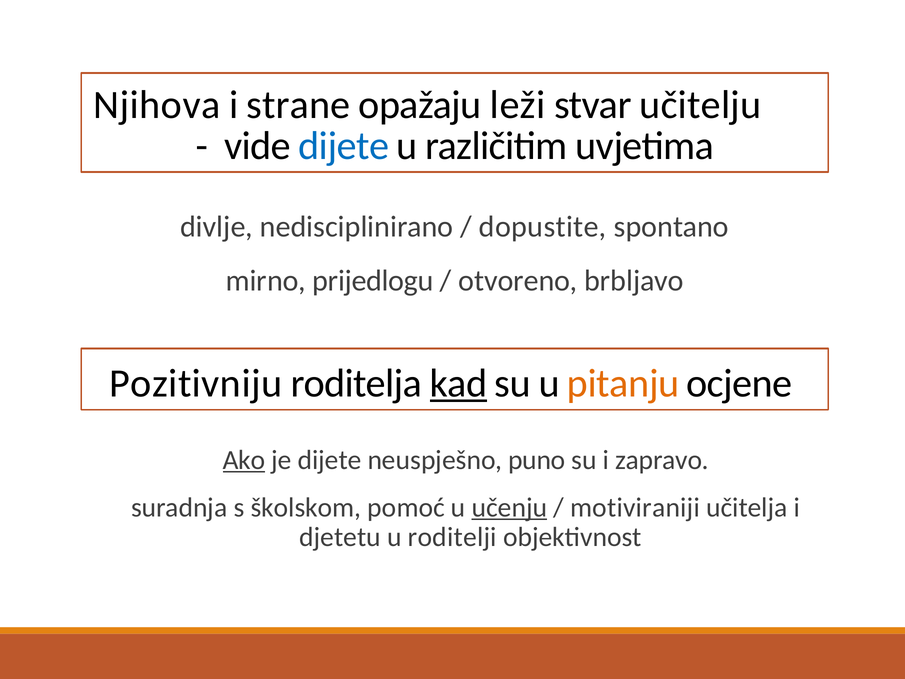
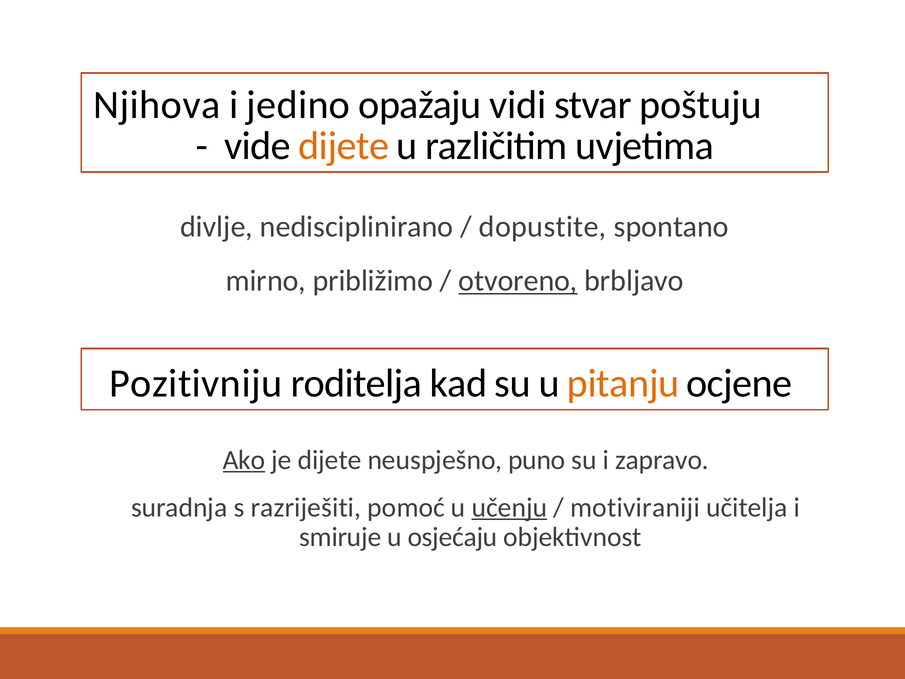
strane: strane -> jedino
leži: leži -> vidi
učitelju: učitelju -> poštuju
dijete at (344, 146) colour: blue -> orange
prijedlogu: prijedlogu -> približimo
otvoreno underline: none -> present
kad underline: present -> none
školskom: školskom -> razriješiti
djetetu: djetetu -> smiruje
roditelji: roditelji -> osjećaju
